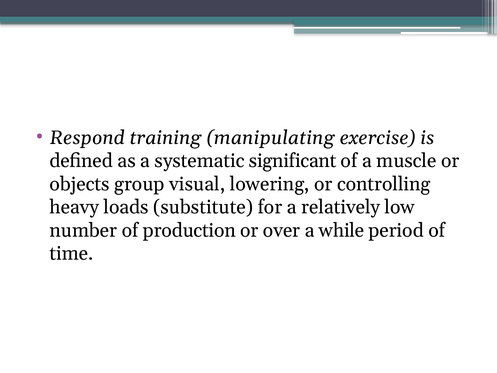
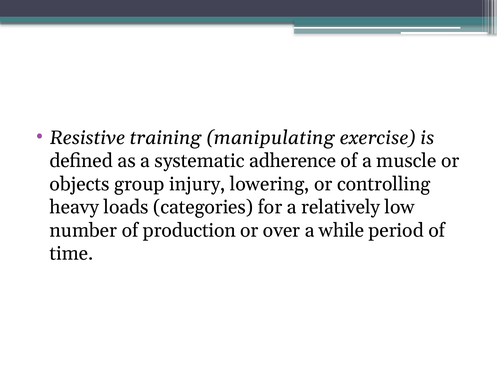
Respond: Respond -> Resistive
significant: significant -> adherence
visual: visual -> injury
substitute: substitute -> categories
